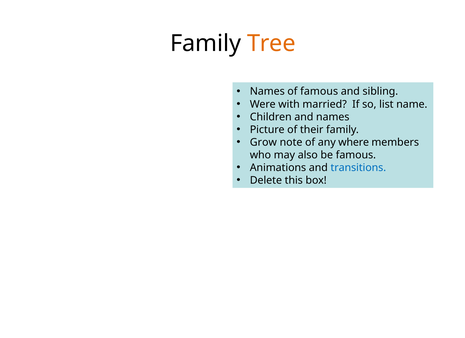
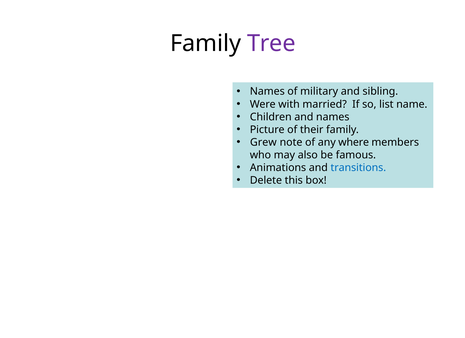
Tree colour: orange -> purple
of famous: famous -> military
Grow: Grow -> Grew
